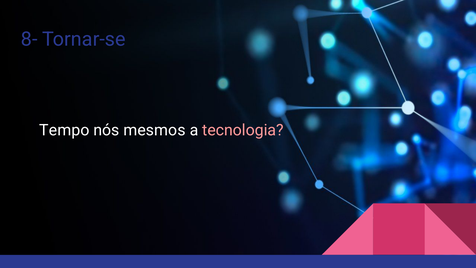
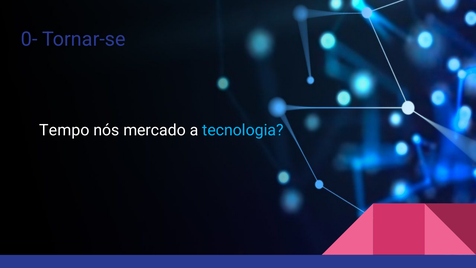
8-: 8- -> 0-
mesmos: mesmos -> mercado
tecnologia colour: pink -> light blue
